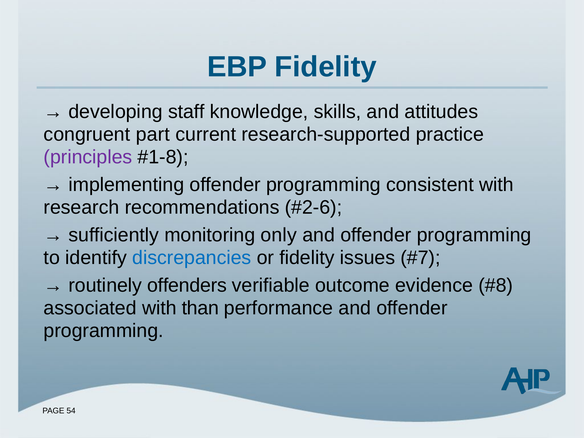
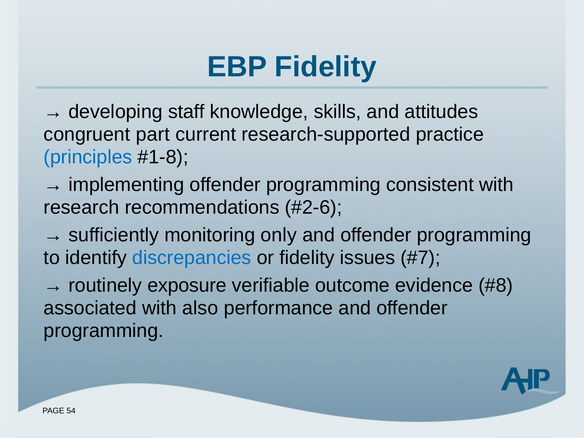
principles colour: purple -> blue
offenders: offenders -> exposure
than: than -> also
